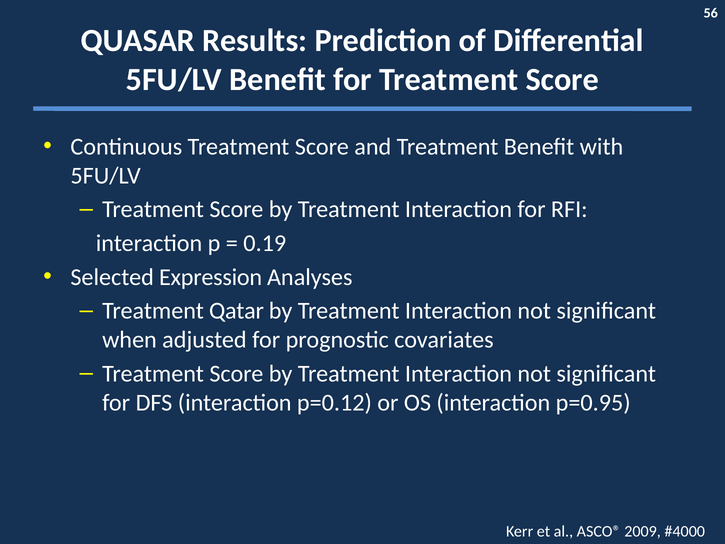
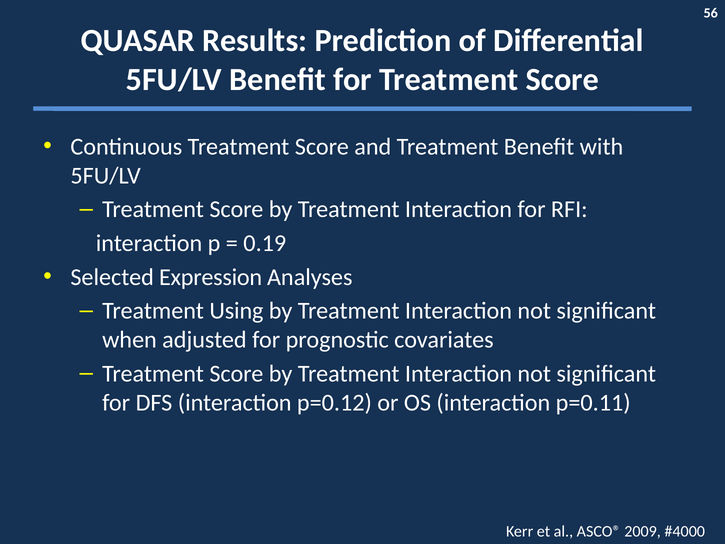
Qatar: Qatar -> Using
p=0.95: p=0.95 -> p=0.11
